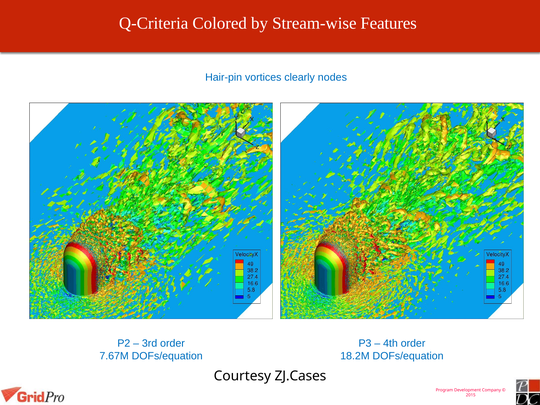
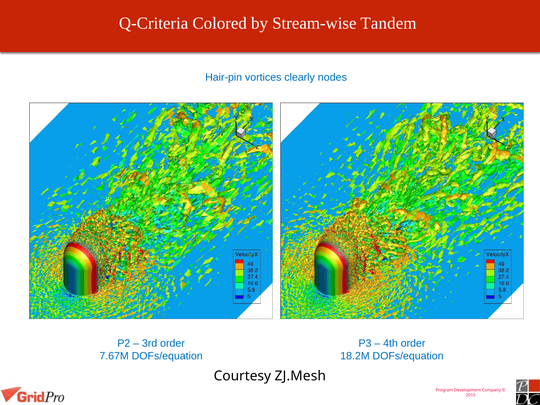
Features: Features -> Tandem
ZJ.Cases: ZJ.Cases -> ZJ.Mesh
